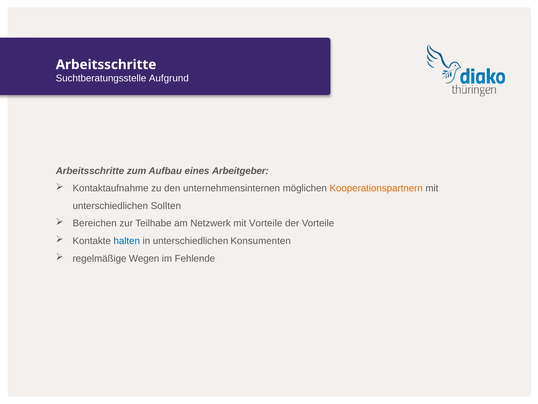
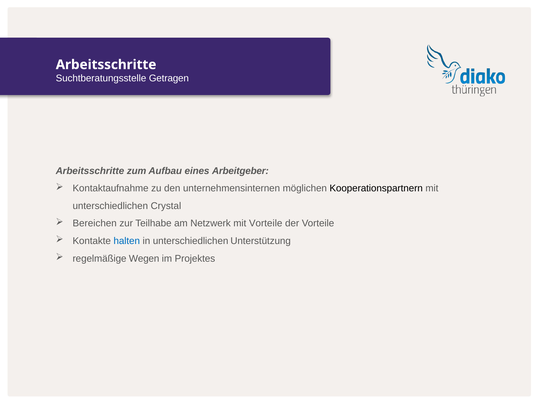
Aufgrund: Aufgrund -> Getragen
Kooperationspartnern colour: orange -> black
Sollten: Sollten -> Crystal
Konsumenten: Konsumenten -> Unterstützung
Fehlende: Fehlende -> Projektes
